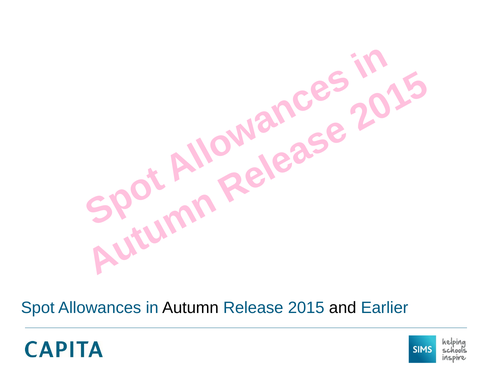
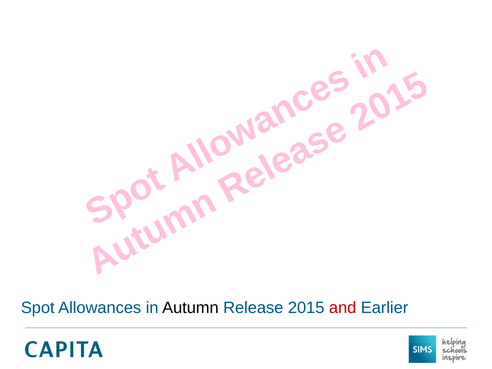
and colour: black -> red
